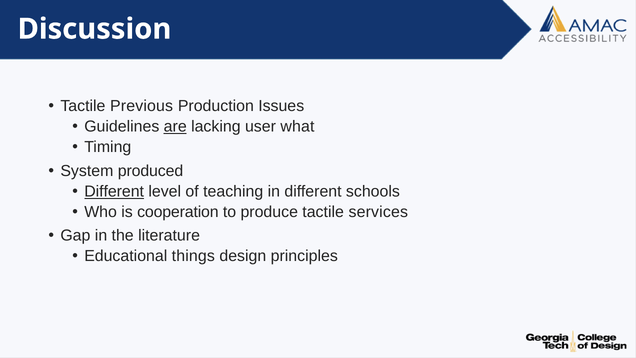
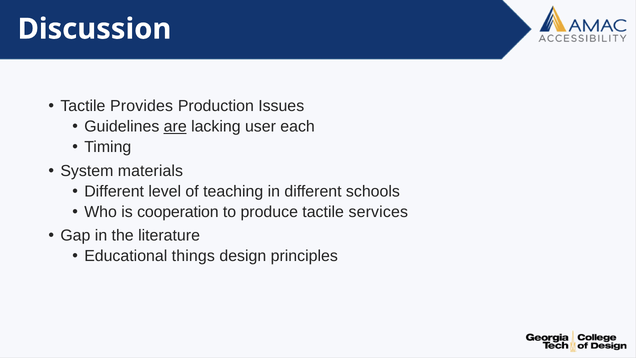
Previous: Previous -> Provides
what: what -> each
produced: produced -> materials
Different at (114, 191) underline: present -> none
